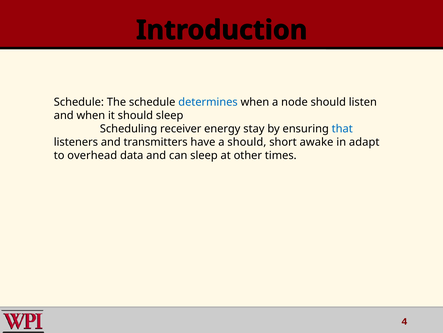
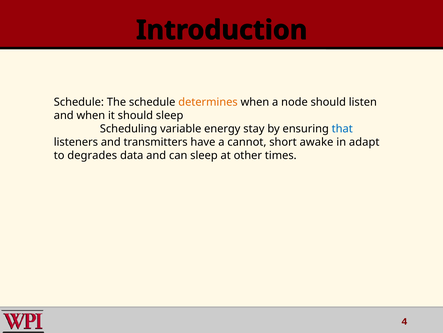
determines colour: blue -> orange
receiver: receiver -> variable
a should: should -> cannot
overhead: overhead -> degrades
